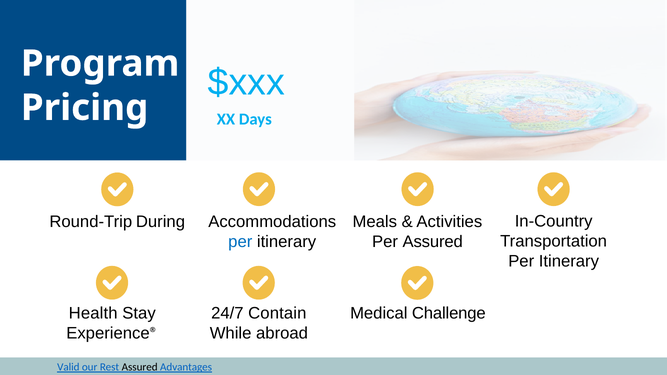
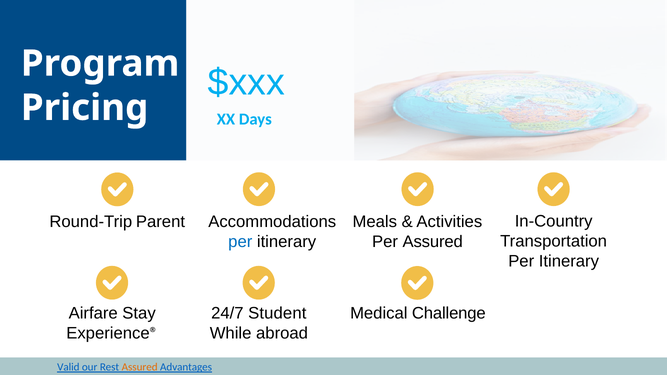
During: During -> Parent
Health: Health -> Airfare
Contain: Contain -> Student
Assured at (140, 367) colour: black -> orange
